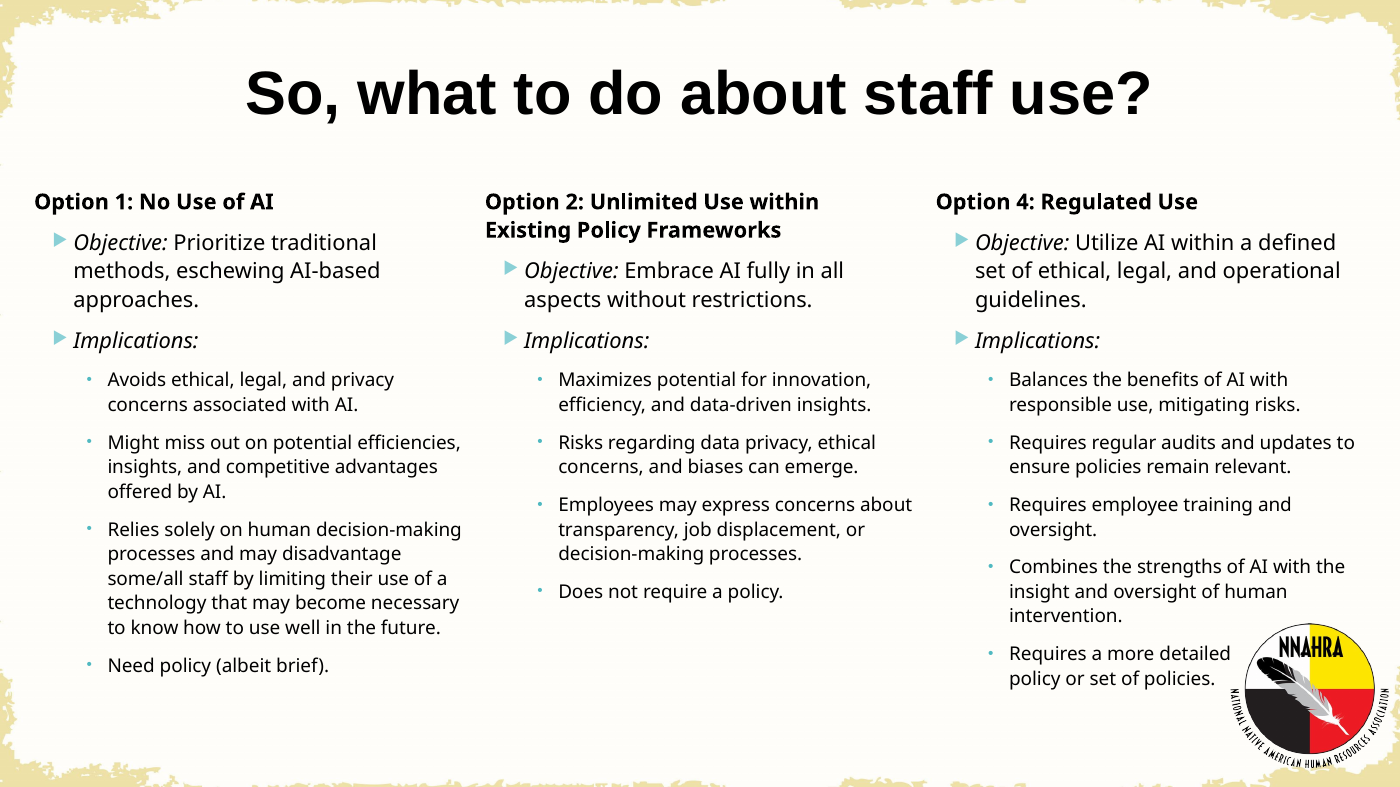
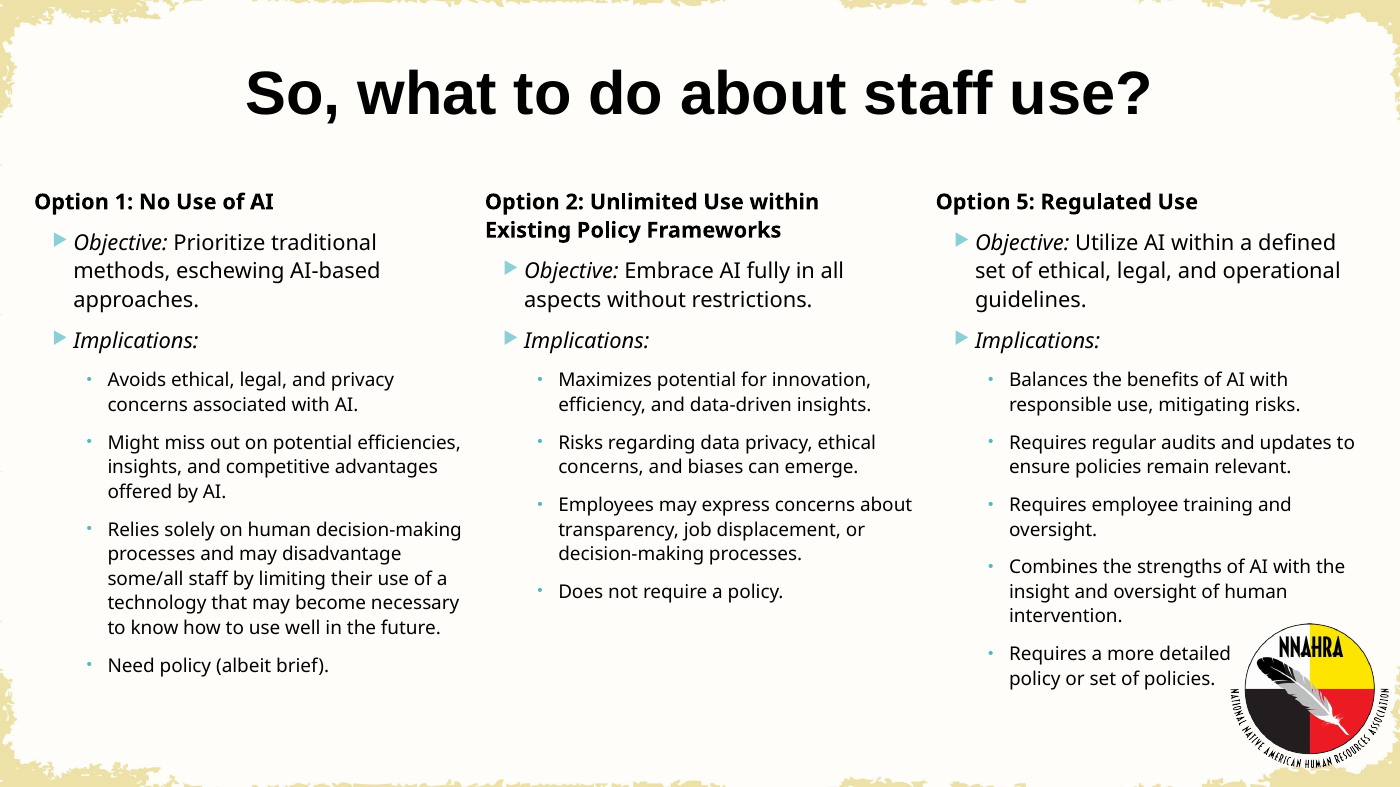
4: 4 -> 5
